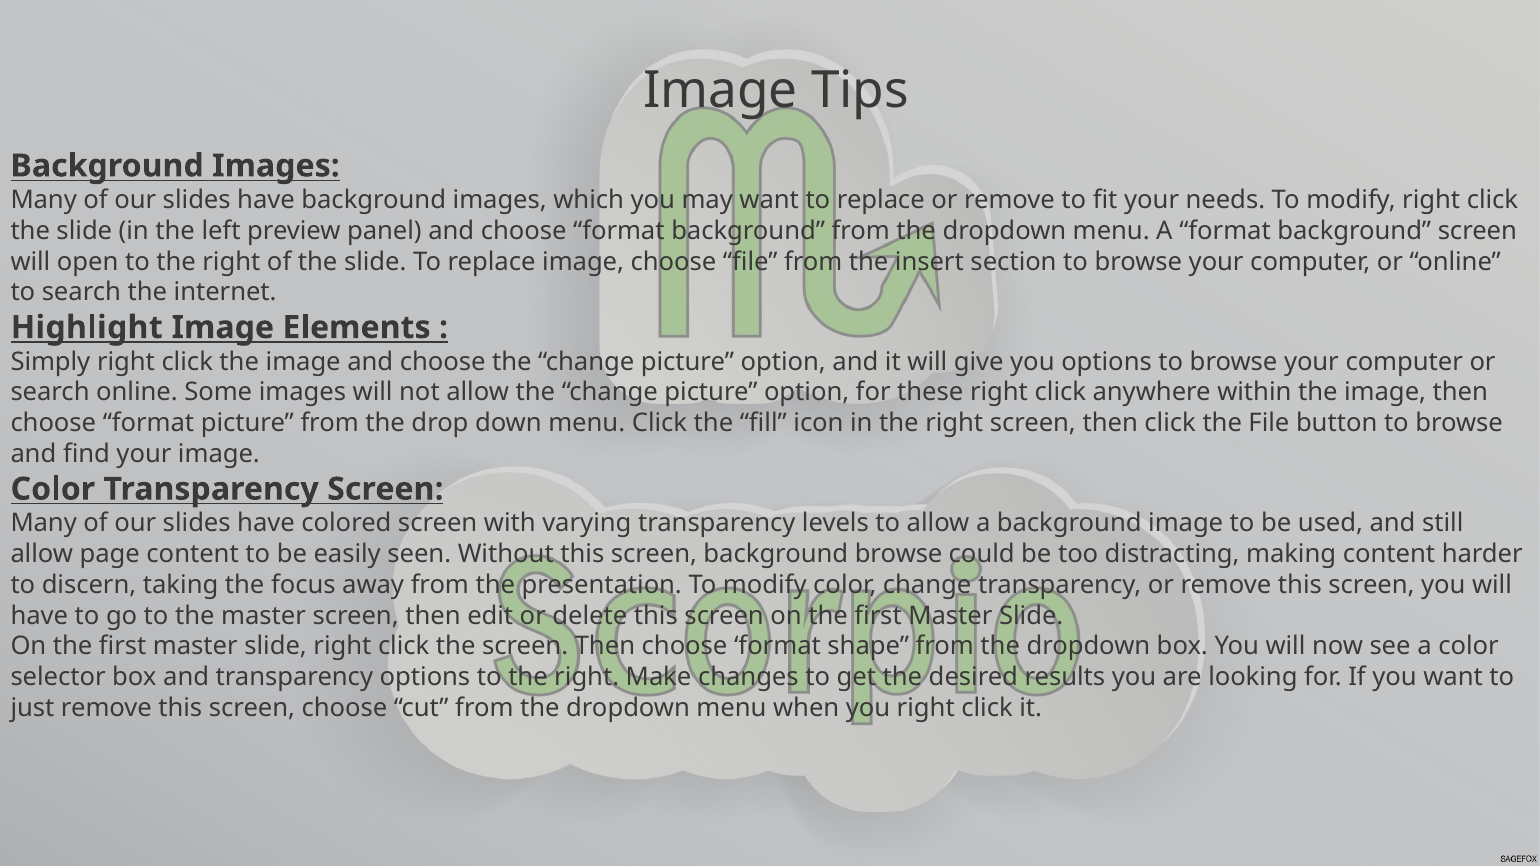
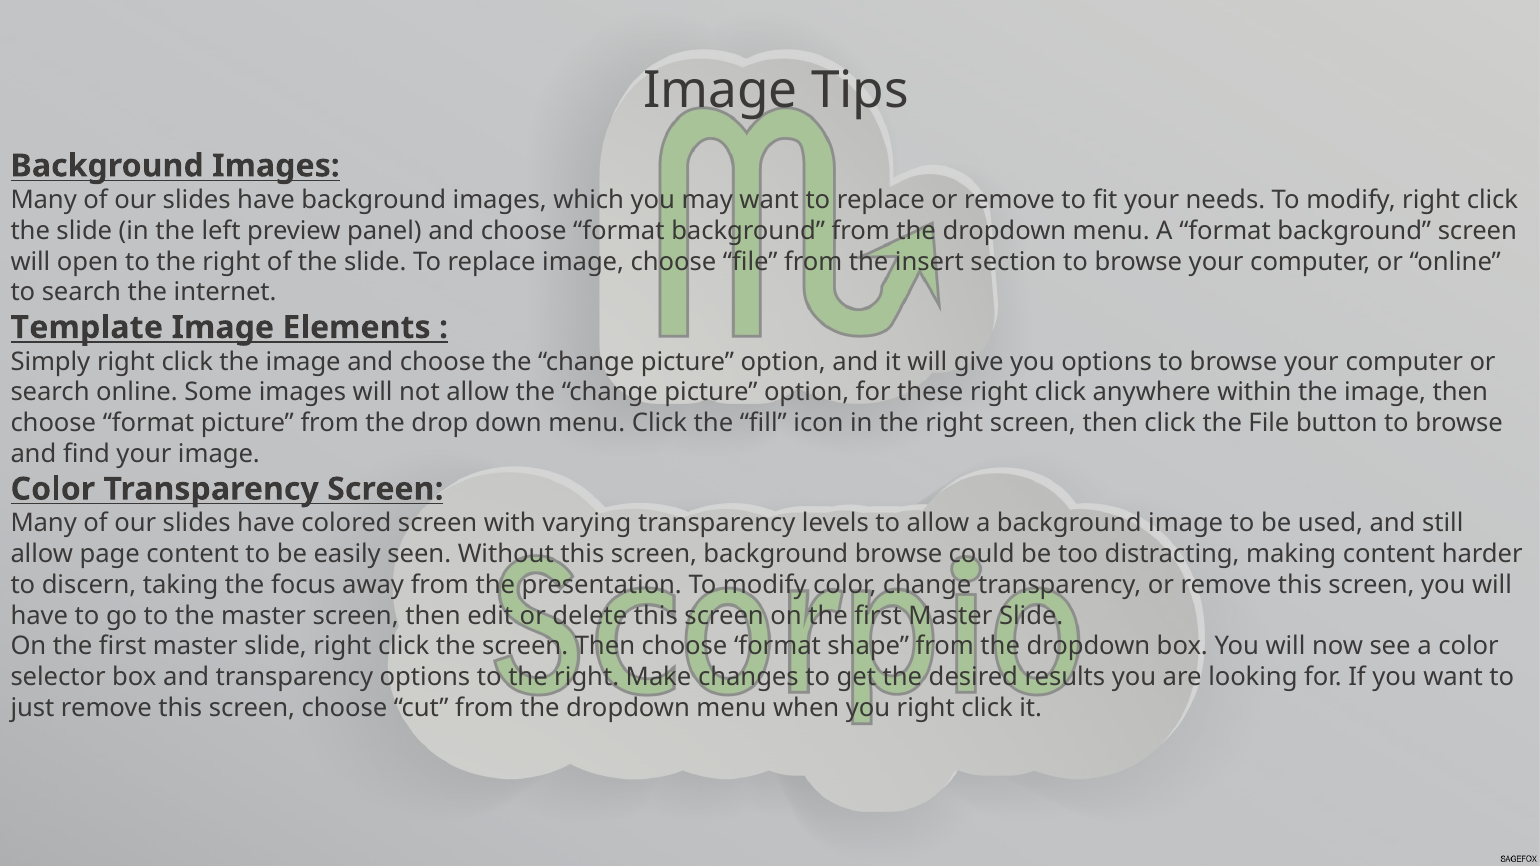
Highlight: Highlight -> Template
